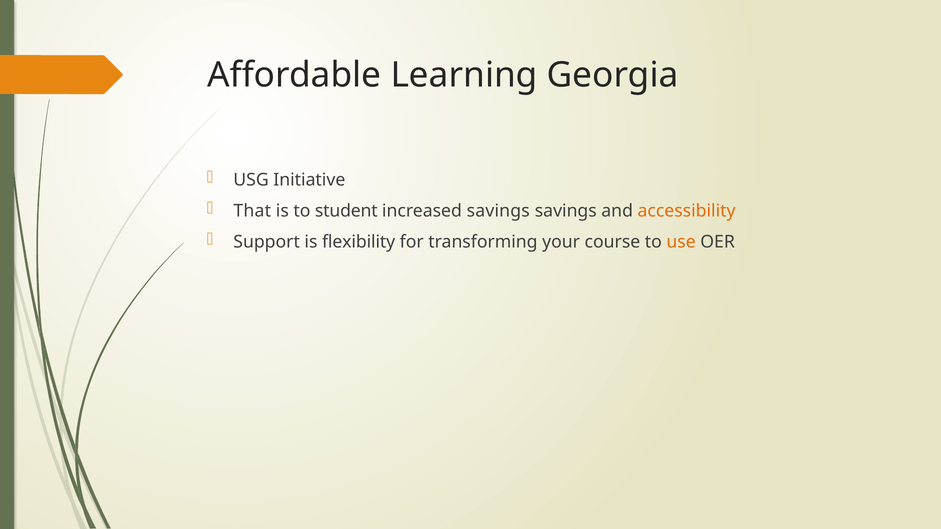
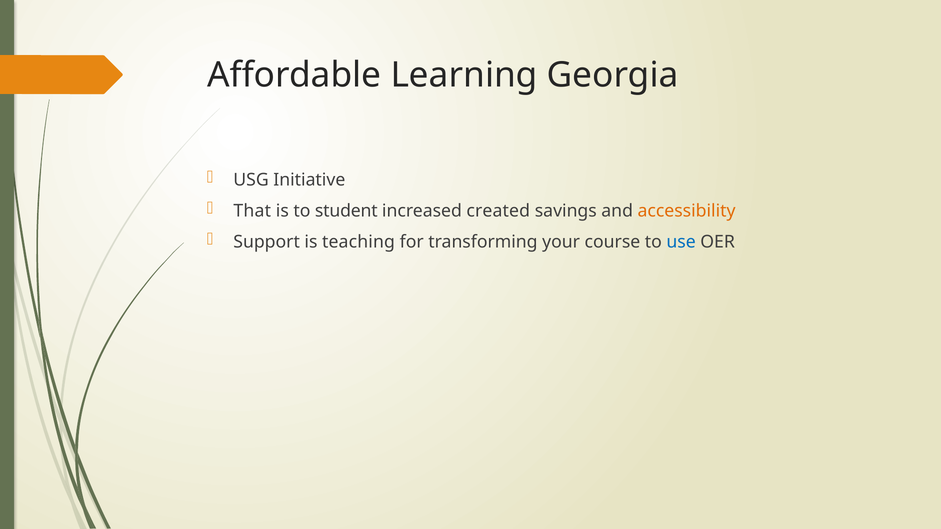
increased savings: savings -> created
flexibility: flexibility -> teaching
use colour: orange -> blue
